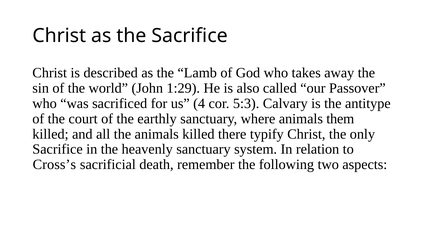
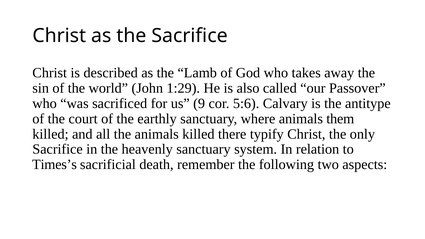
4: 4 -> 9
5:3: 5:3 -> 5:6
Cross’s: Cross’s -> Times’s
